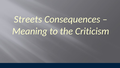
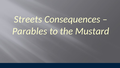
Meaning: Meaning -> Parables
Criticism: Criticism -> Mustard
